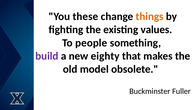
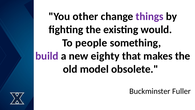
these: these -> other
things colour: orange -> purple
values: values -> would
